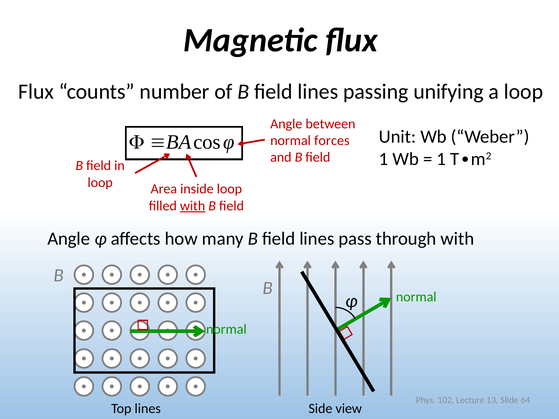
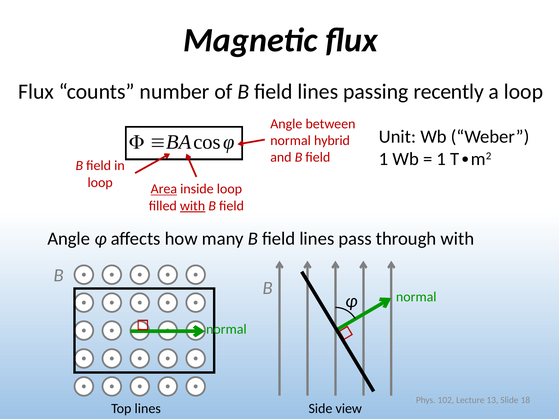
unifying: unifying -> recently
forces: forces -> hybrid
Area underline: none -> present
64: 64 -> 18
